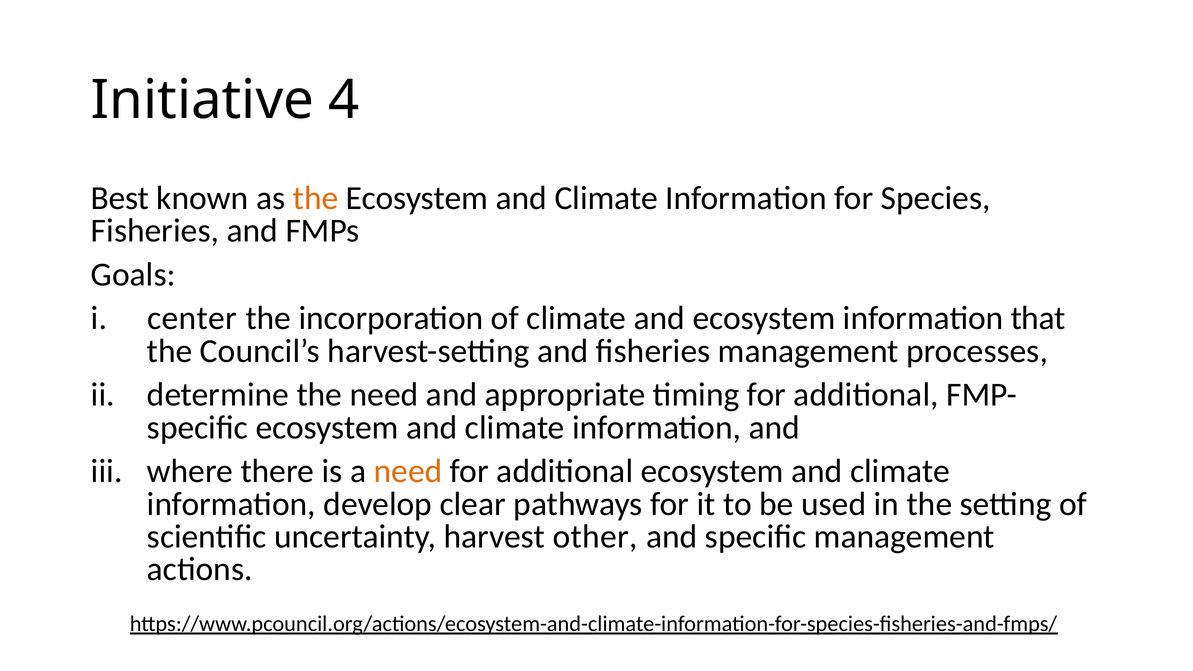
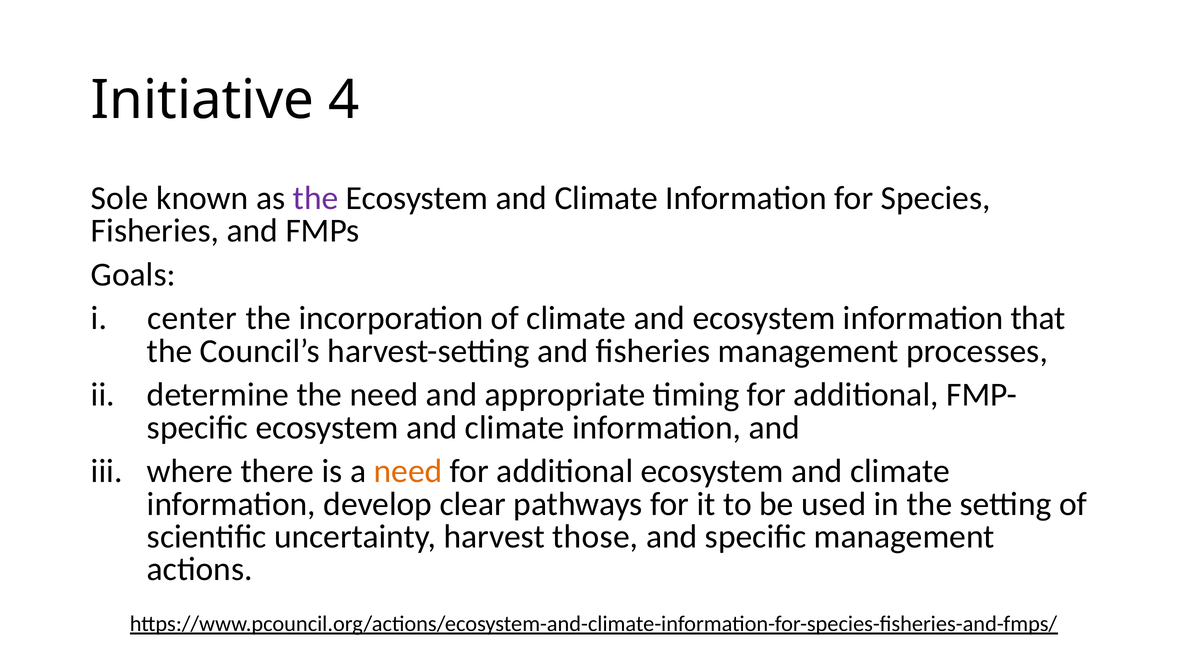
Best: Best -> Sole
the at (316, 198) colour: orange -> purple
other: other -> those
